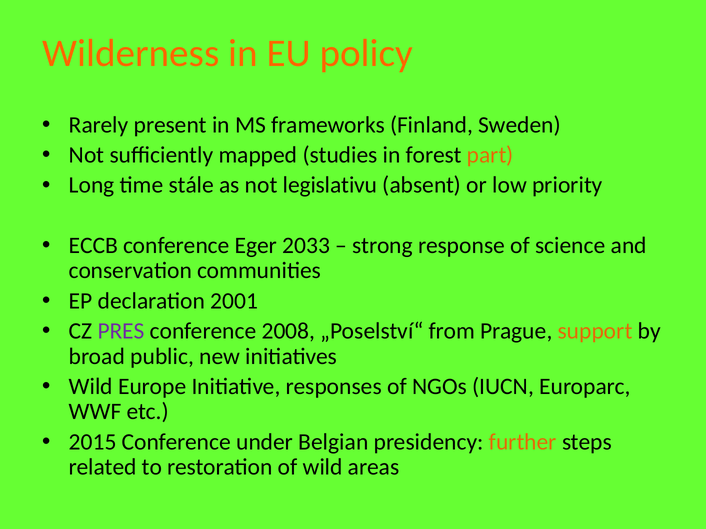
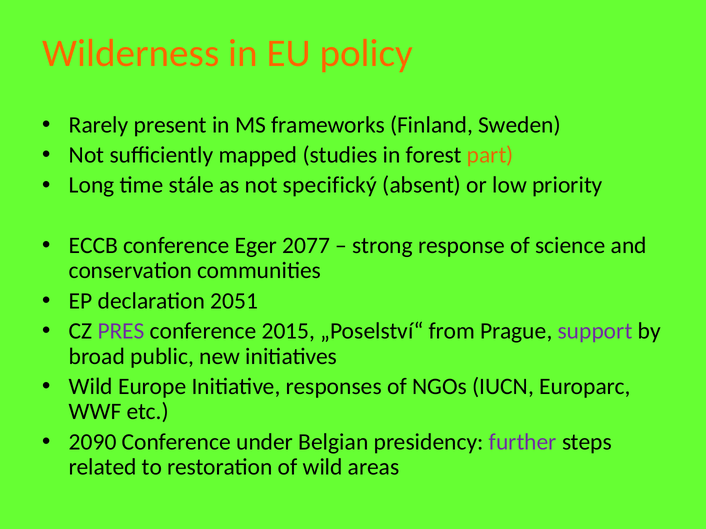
legislativu: legislativu -> specifický
2033: 2033 -> 2077
2001: 2001 -> 2051
2008: 2008 -> 2015
support colour: orange -> purple
2015: 2015 -> 2090
further colour: orange -> purple
